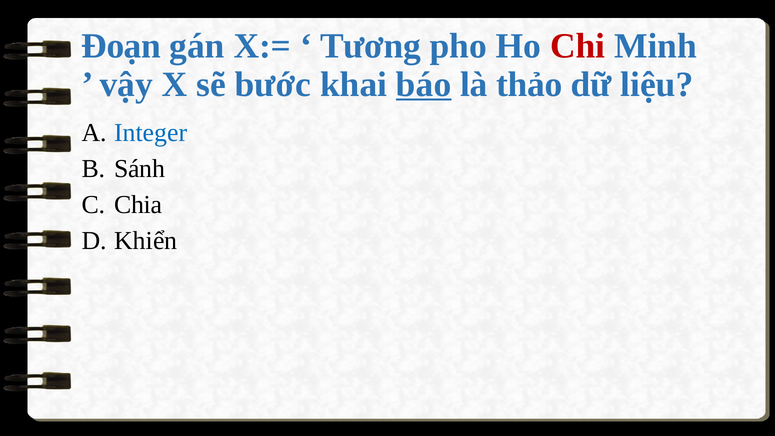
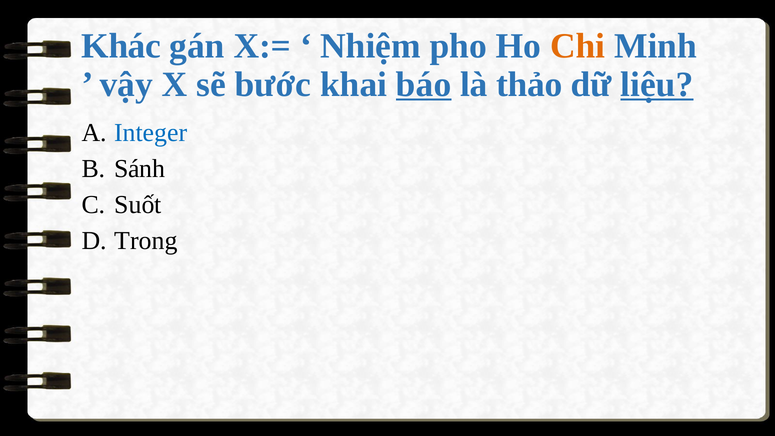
Đoạn: Đoạn -> Khác
Tương: Tương -> Nhiệm
Chi colour: red -> orange
liệu underline: none -> present
Chia: Chia -> Suốt
Khiển: Khiển -> Trong
